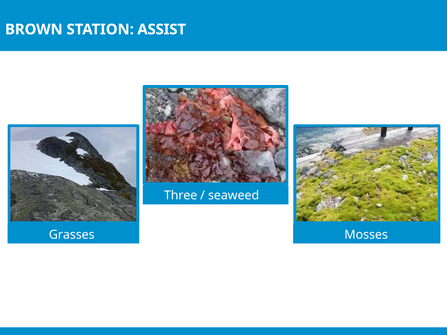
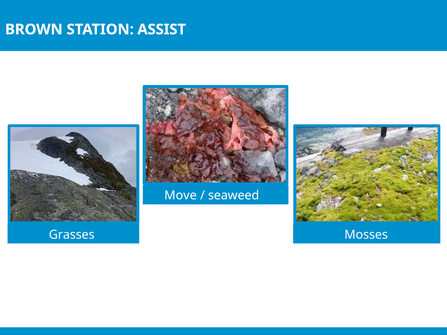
Three: Three -> Move
